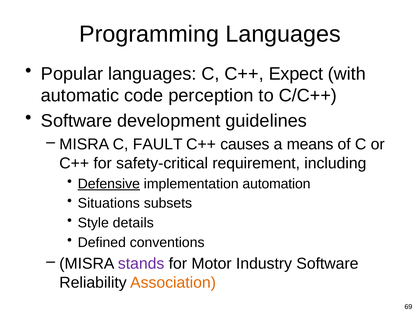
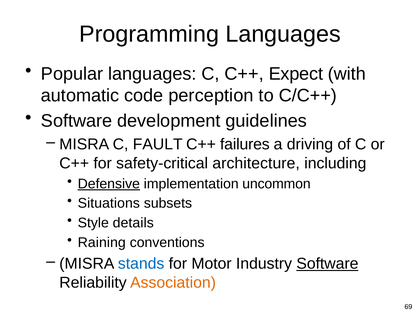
causes: causes -> failures
means: means -> driving
requirement: requirement -> architecture
automation: automation -> uncommon
Defined: Defined -> Raining
stands colour: purple -> blue
Software at (327, 264) underline: none -> present
